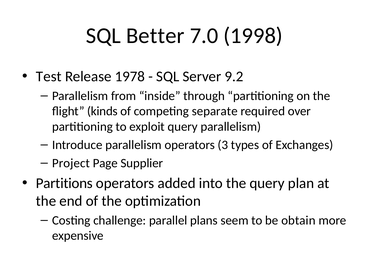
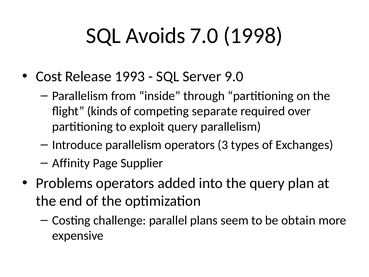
Better: Better -> Avoids
Test: Test -> Cost
1978: 1978 -> 1993
9.2: 9.2 -> 9.0
Project: Project -> Affinity
Partitions: Partitions -> Problems
